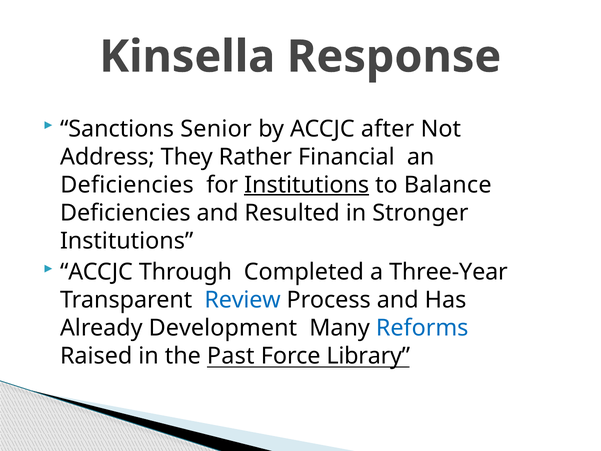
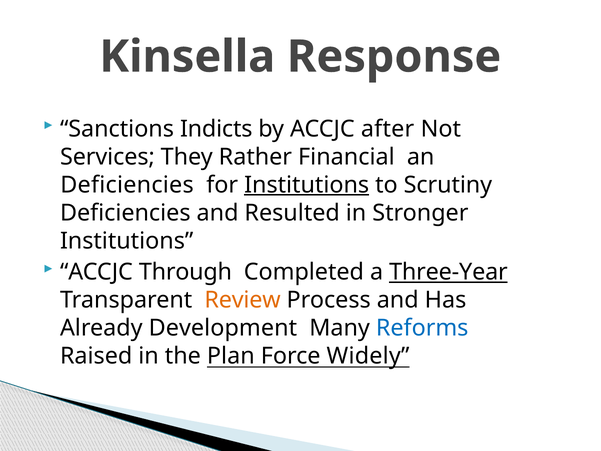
Senior: Senior -> Indicts
Address: Address -> Services
Balance: Balance -> Scrutiny
Three-Year underline: none -> present
Review colour: blue -> orange
Past: Past -> Plan
Library: Library -> Widely
